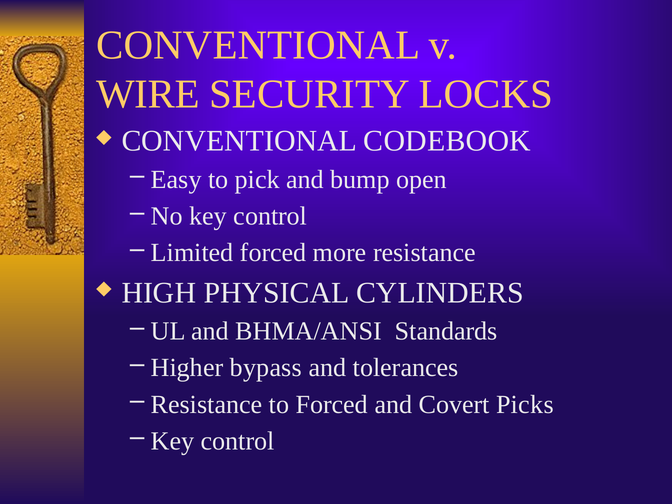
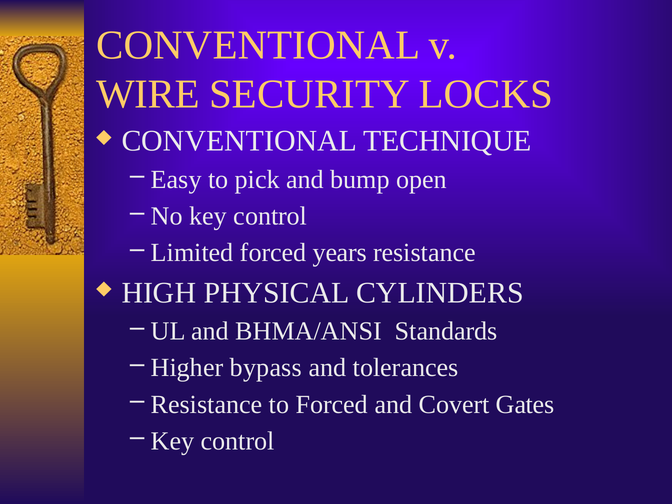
CODEBOOK: CODEBOOK -> TECHNIQUE
more: more -> years
Picks: Picks -> Gates
